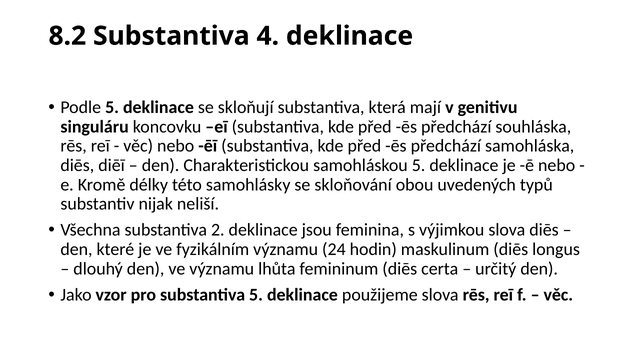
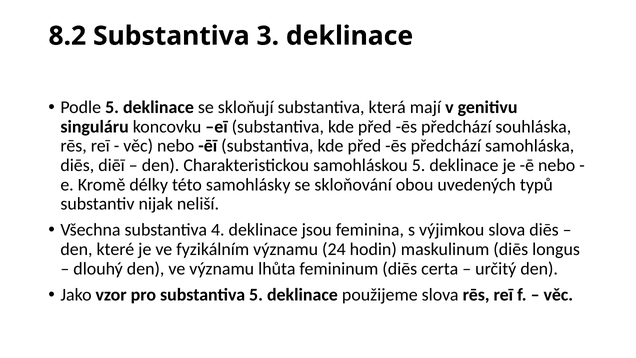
4: 4 -> 3
2: 2 -> 4
